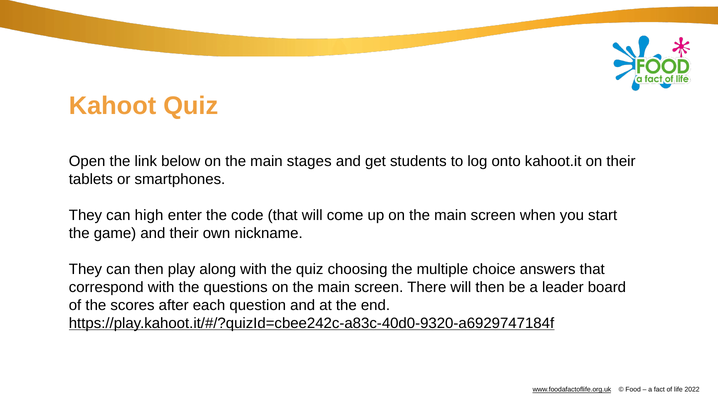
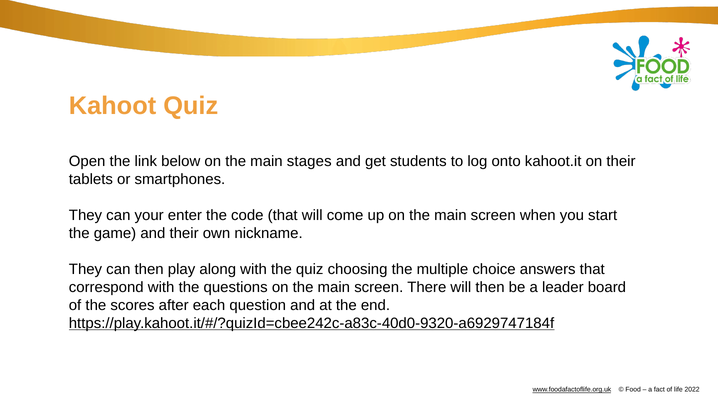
high: high -> your
